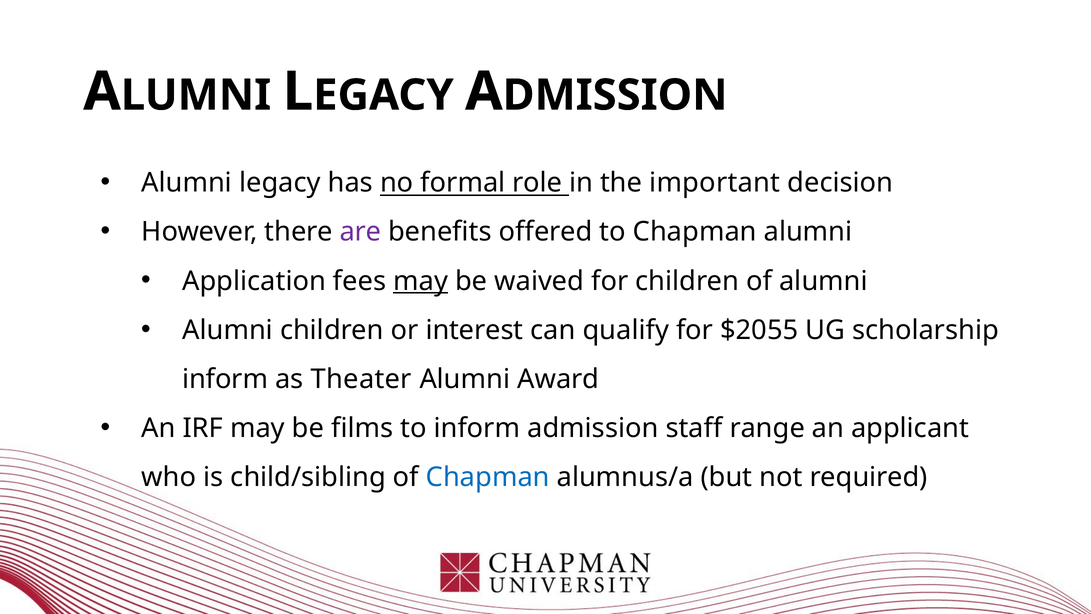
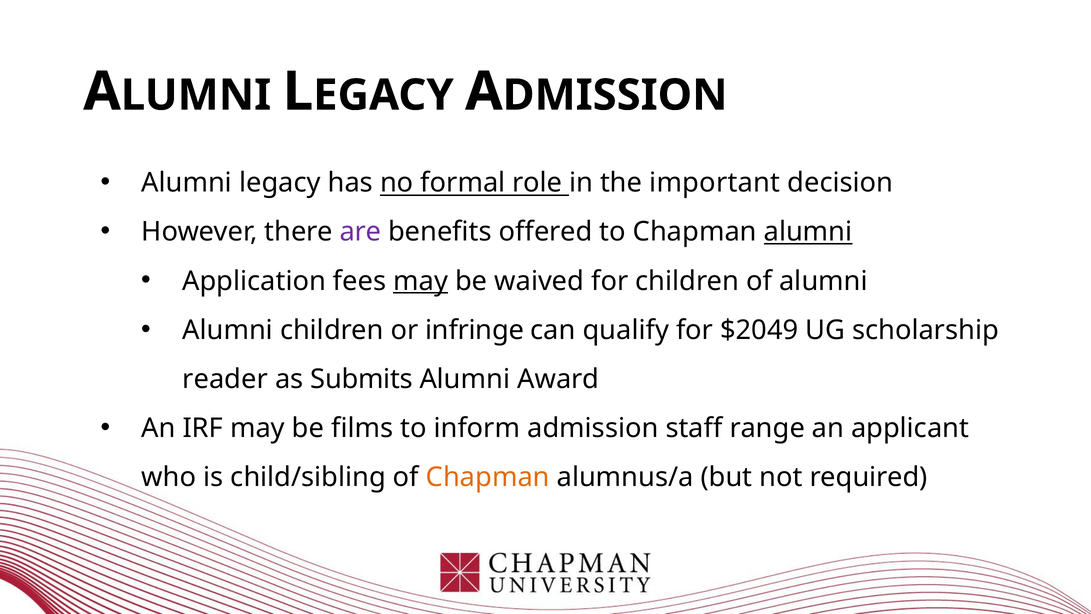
alumni at (808, 232) underline: none -> present
interest: interest -> infringe
$2055: $2055 -> $2049
inform at (225, 379): inform -> reader
Theater: Theater -> Submits
Chapman at (488, 477) colour: blue -> orange
